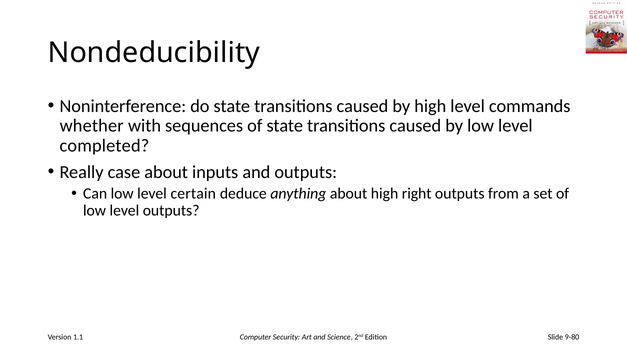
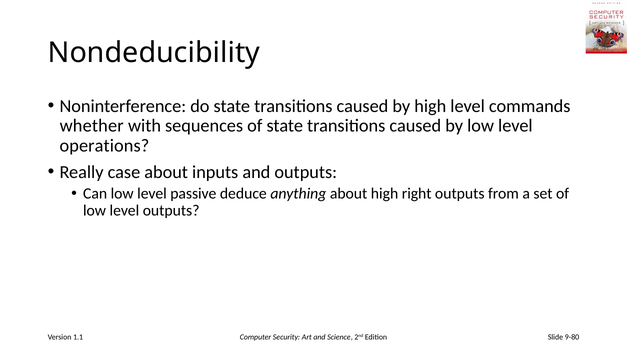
completed: completed -> operations
certain: certain -> passive
